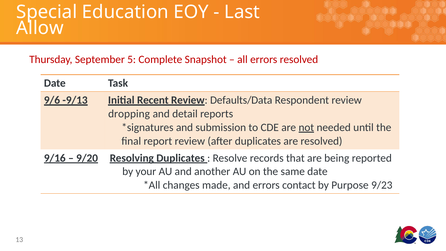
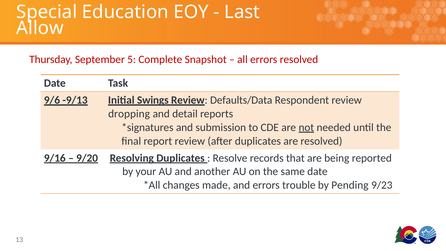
Recent: Recent -> Swings
contact: contact -> trouble
Purpose: Purpose -> Pending
